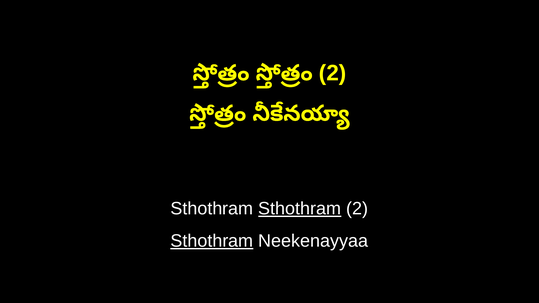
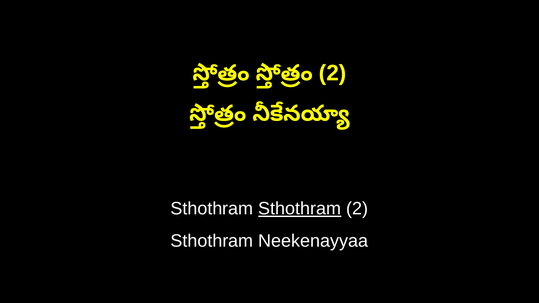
Sthothram at (212, 241) underline: present -> none
